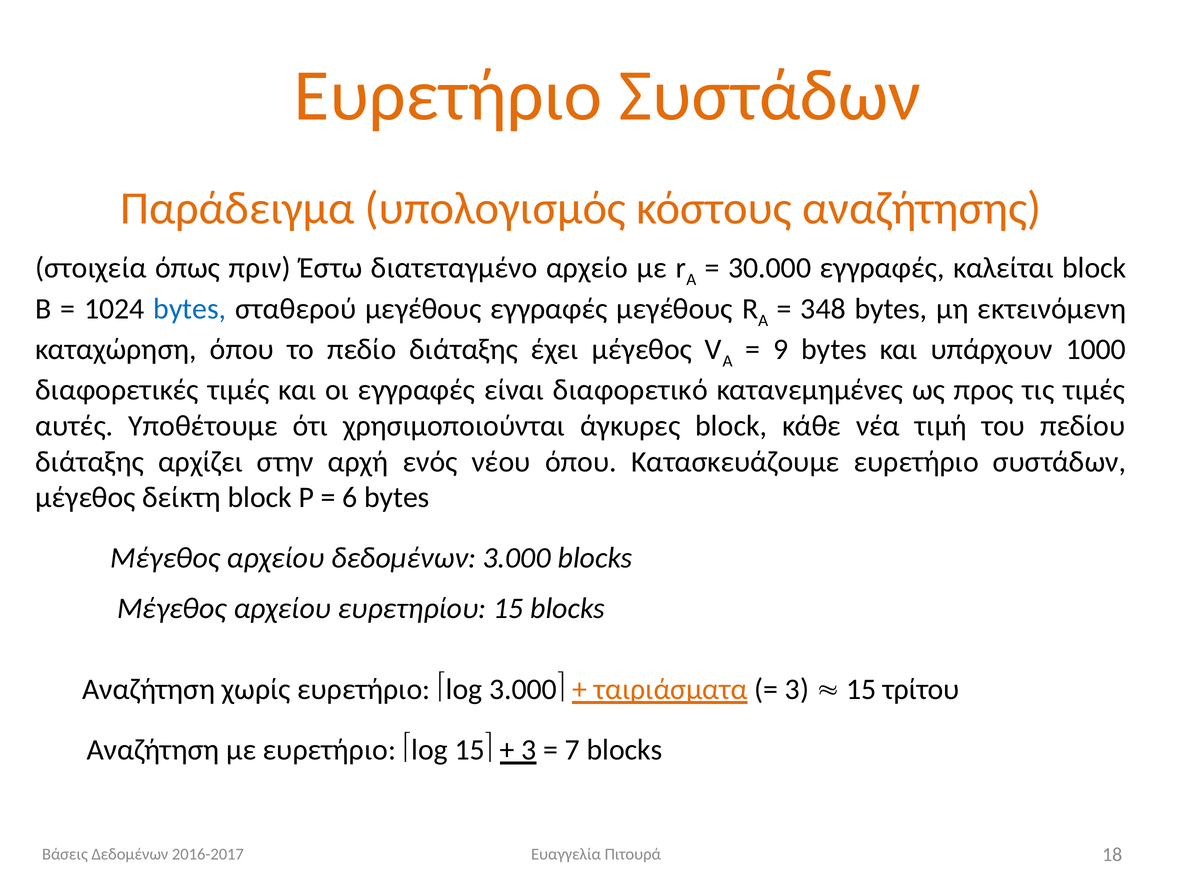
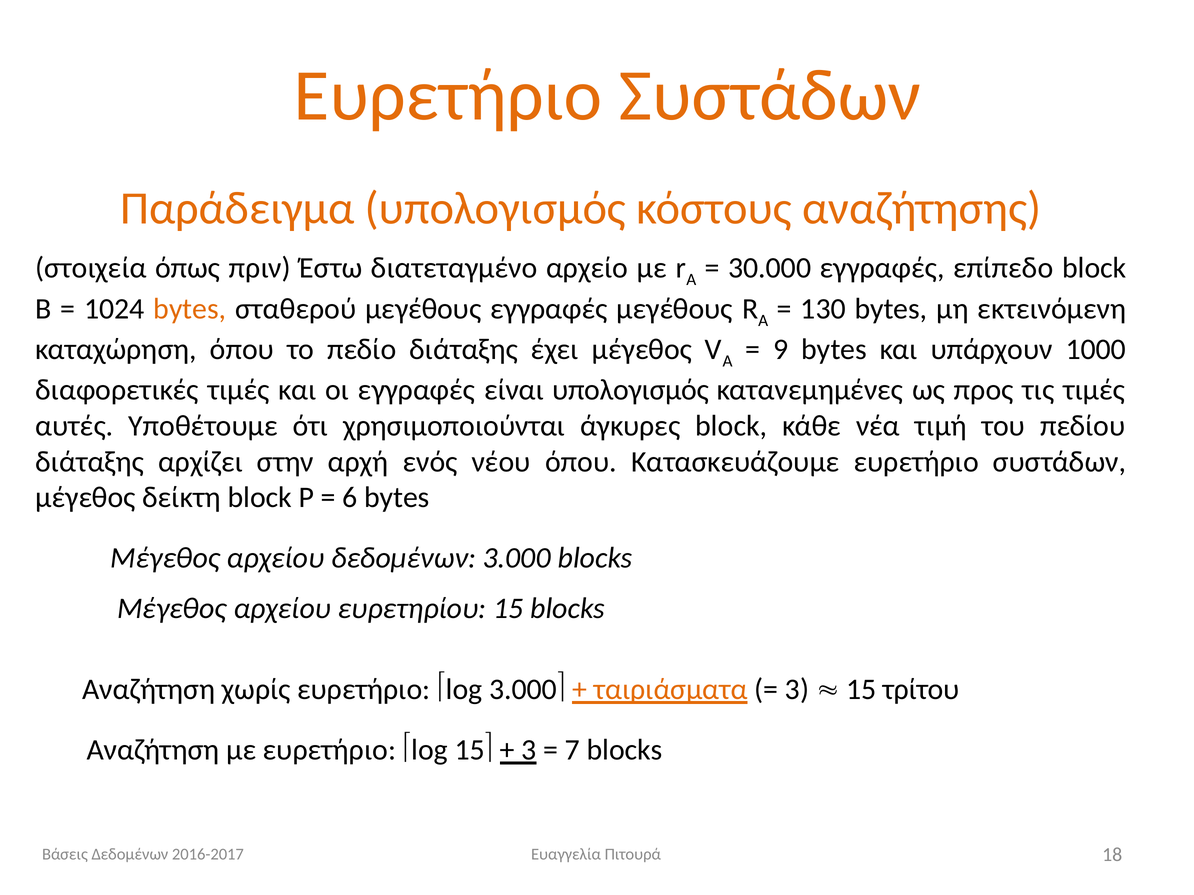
καλείται: καλείται -> επίπεδο
bytes at (190, 309) colour: blue -> orange
348: 348 -> 130
είναι διαφορετικό: διαφορετικό -> υπολογισμός
